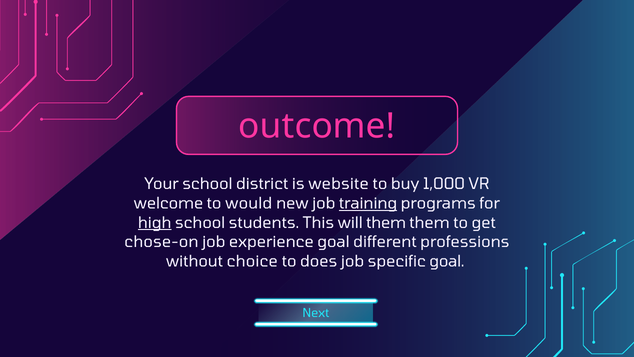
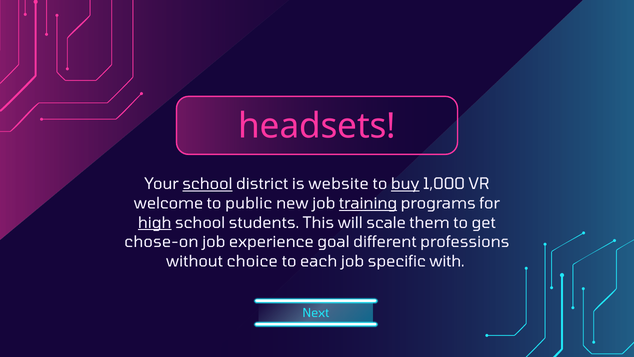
outcome: outcome -> headsets
school at (207, 184) underline: none -> present
buy underline: none -> present
would: would -> public
will them: them -> scale
does: does -> each
specific goal: goal -> with
